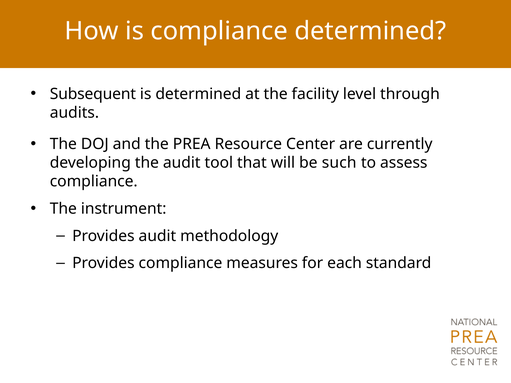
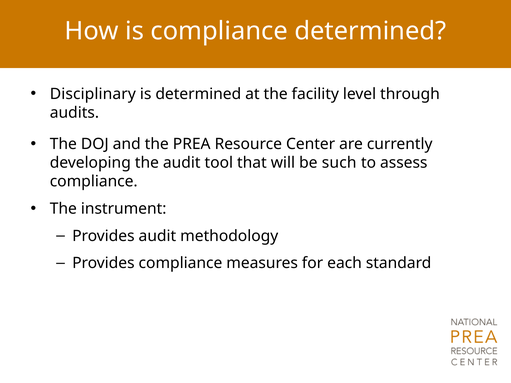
Subsequent: Subsequent -> Disciplinary
